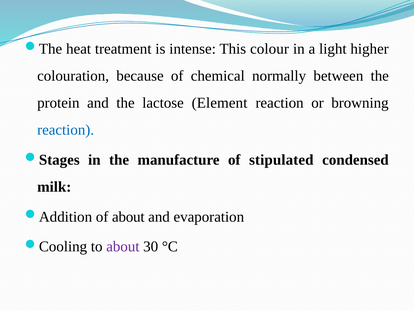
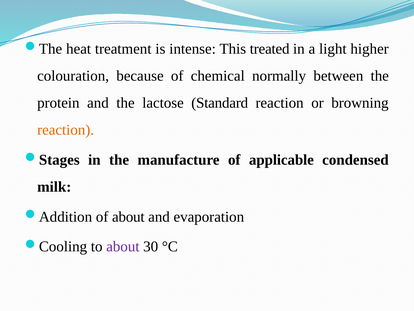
colour: colour -> treated
Element: Element -> Standard
reaction at (66, 130) colour: blue -> orange
stipulated: stipulated -> applicable
